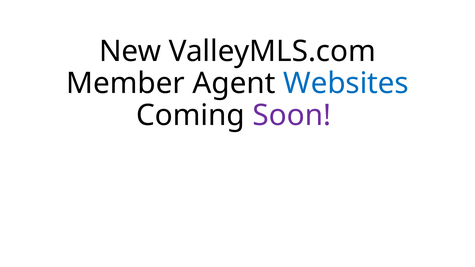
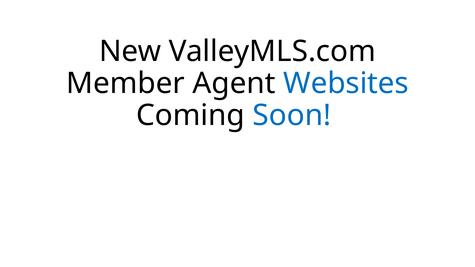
Soon colour: purple -> blue
